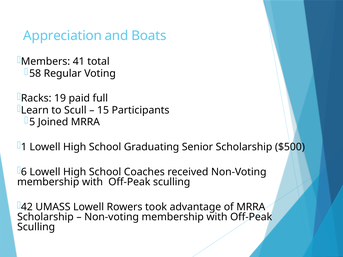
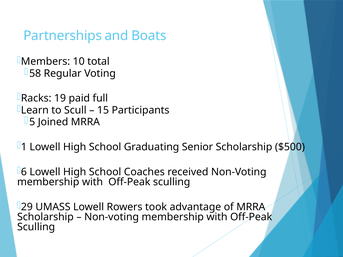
Appreciation: Appreciation -> Partnerships
41: 41 -> 10
42: 42 -> 29
